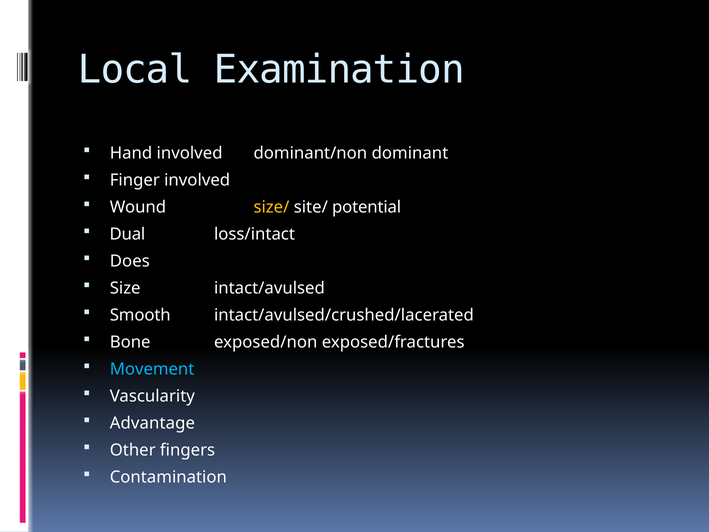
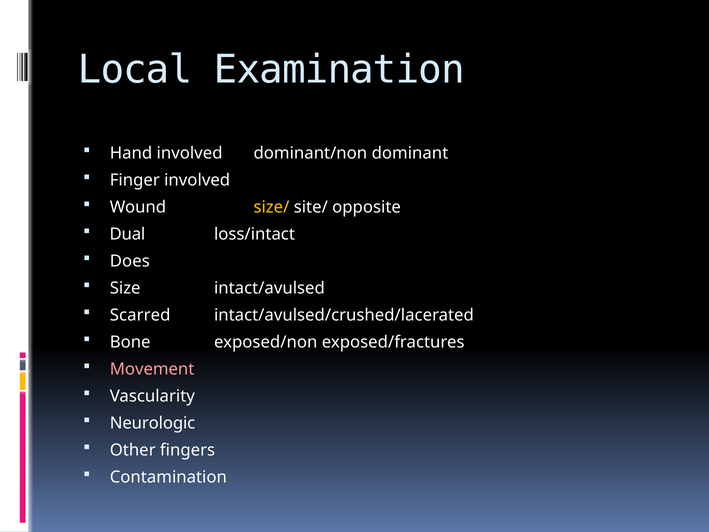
potential: potential -> opposite
Smooth: Smooth -> Scarred
Movement colour: light blue -> pink
Advantage: Advantage -> Neurologic
